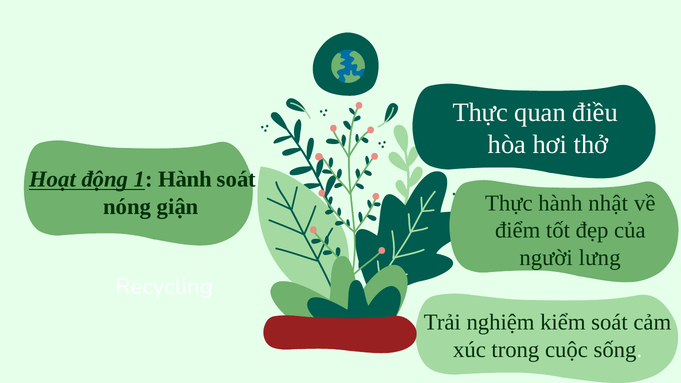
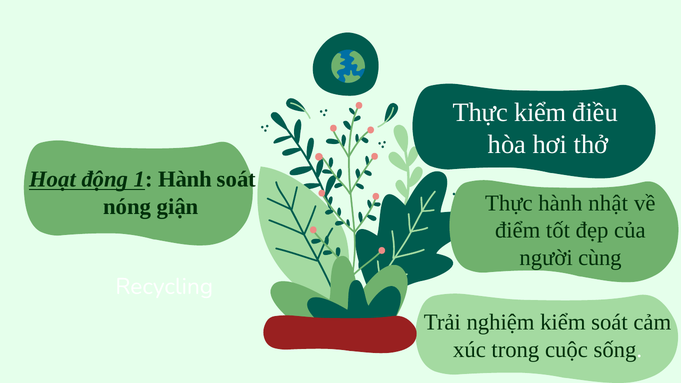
Thực quan: quan -> kiểm
lưng: lưng -> cùng
